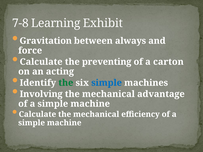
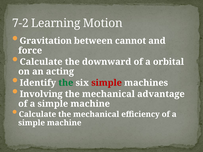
7-8: 7-8 -> 7-2
Exhibit: Exhibit -> Motion
always: always -> cannot
preventing: preventing -> downward
carton: carton -> orbital
simple at (107, 83) colour: blue -> red
